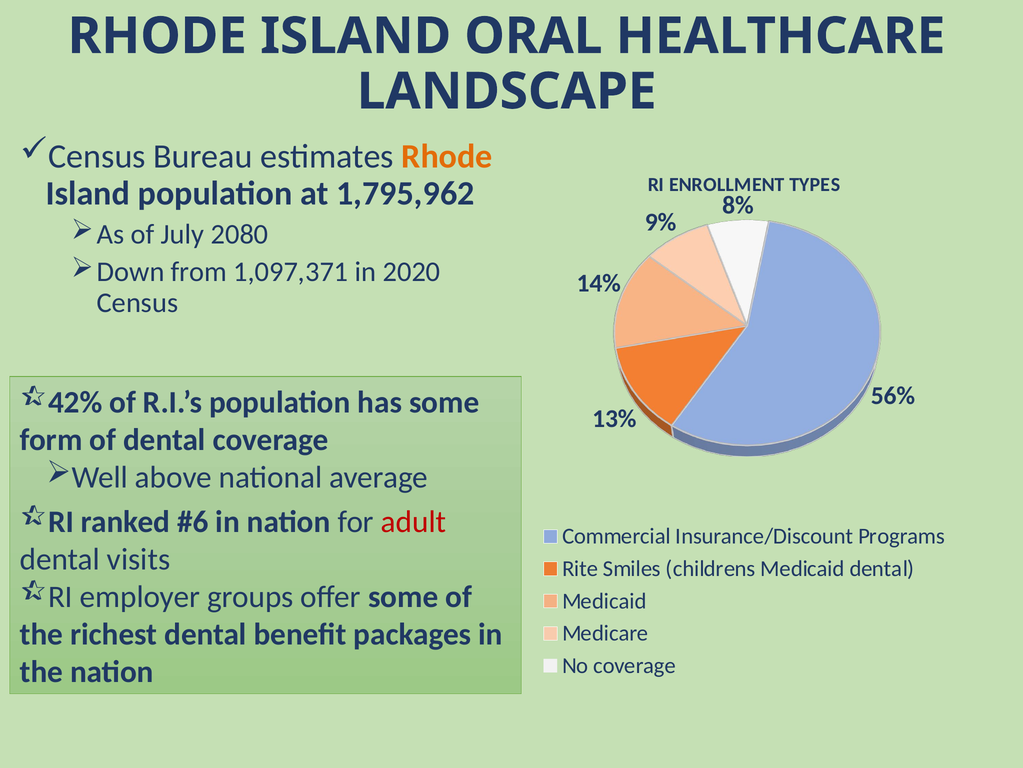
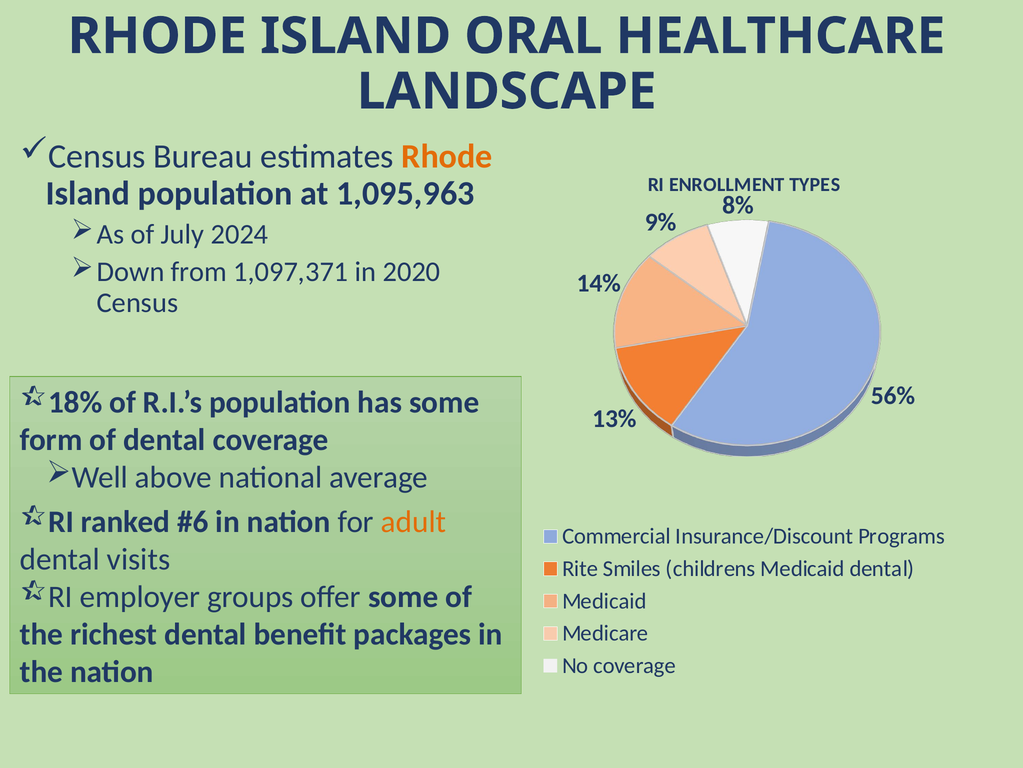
1,795,962: 1,795,962 -> 1,095,963
2080: 2080 -> 2024
42%: 42% -> 18%
adult colour: red -> orange
